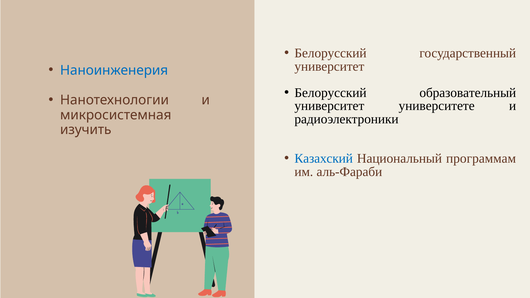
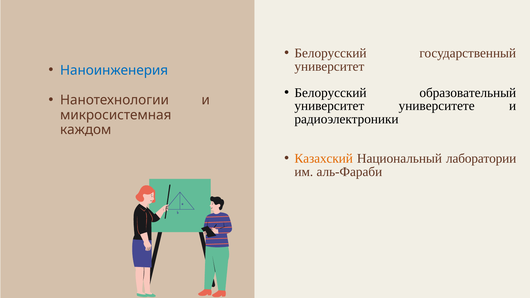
изучить: изучить -> каждом
Казахский colour: blue -> orange
программам: программам -> лаборатории
